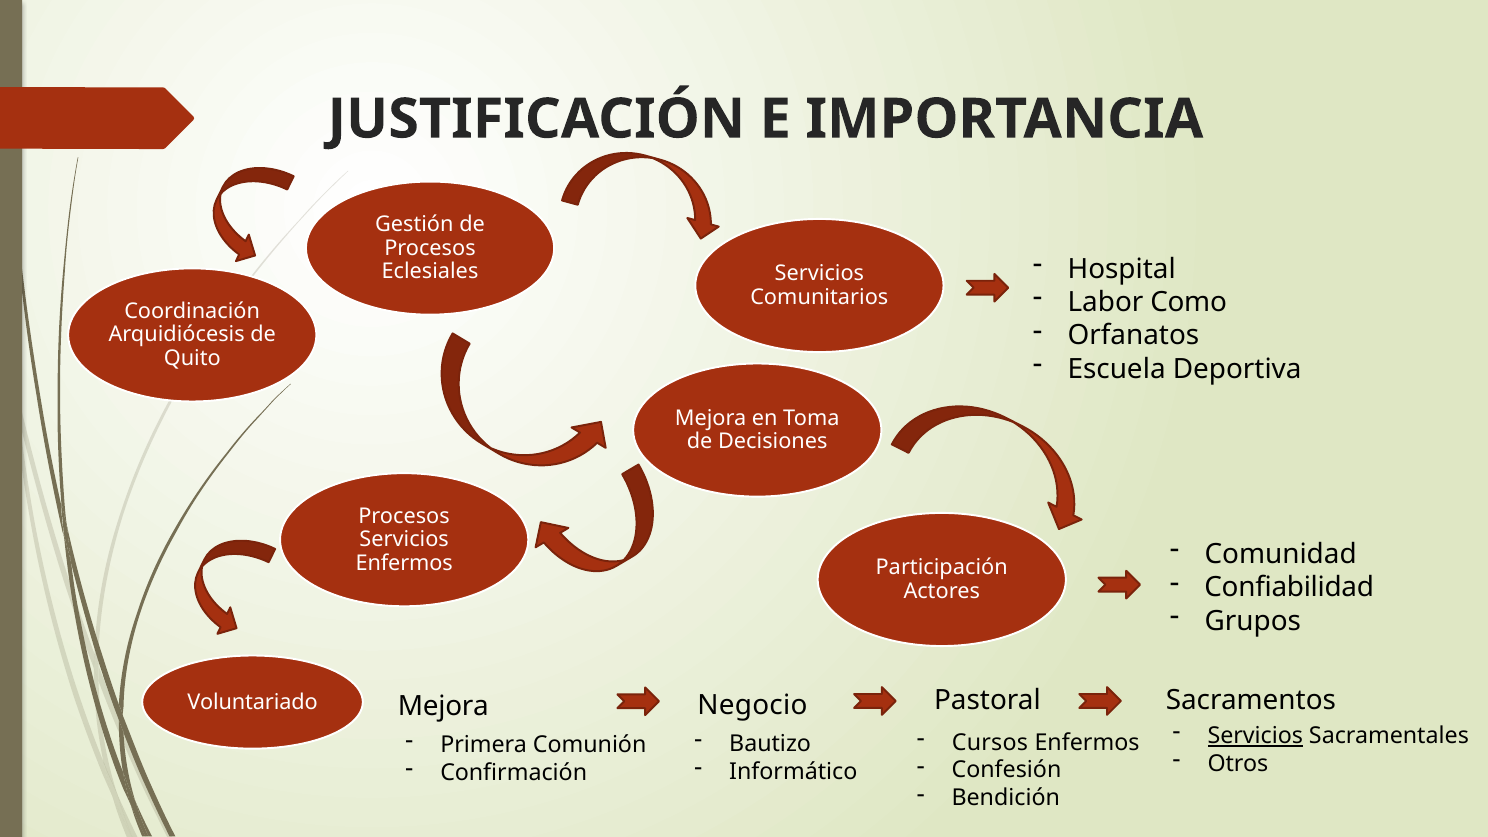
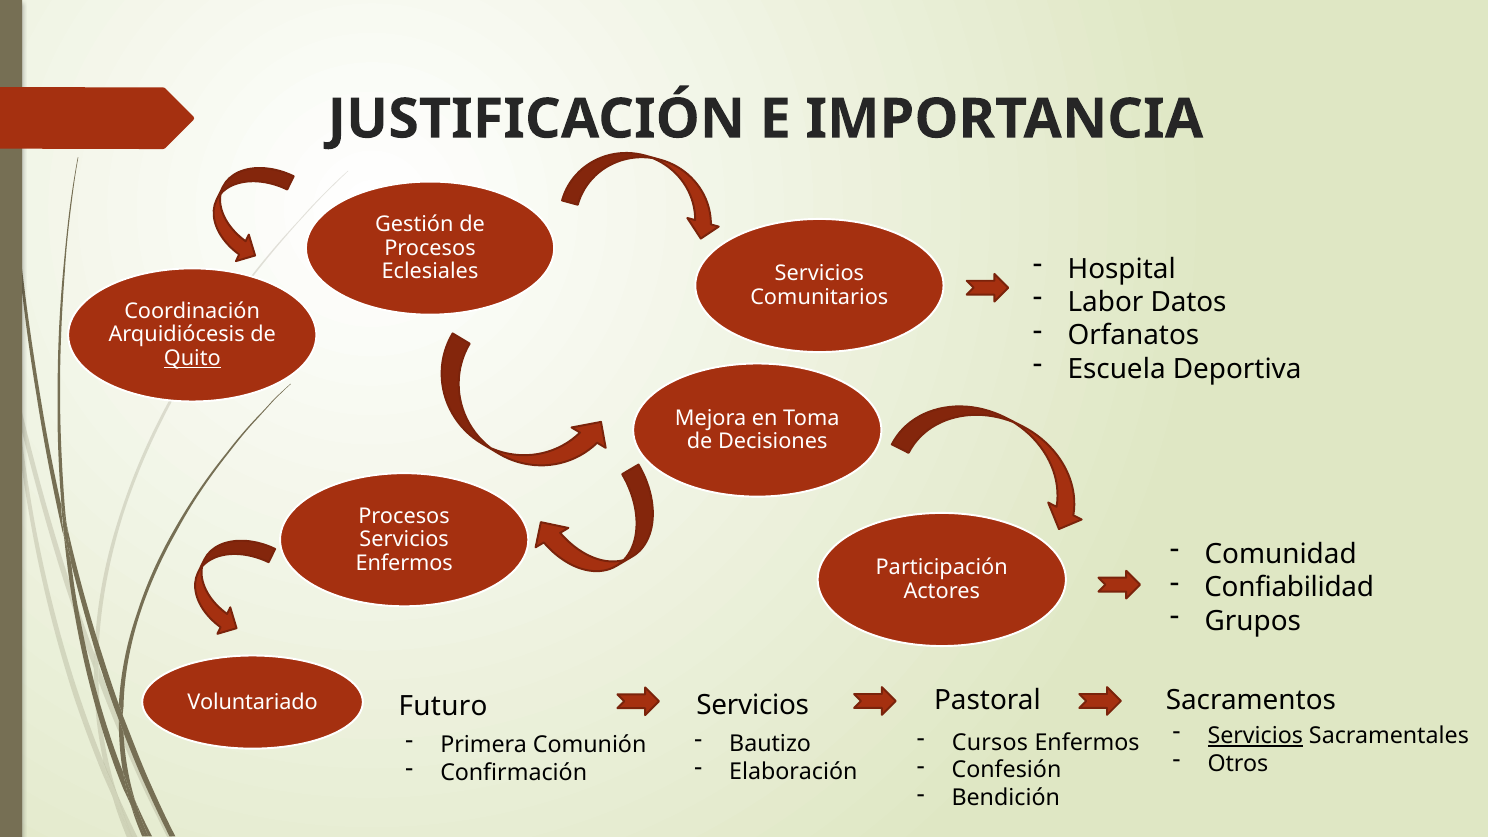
Como: Como -> Datos
Quito underline: none -> present
Negocio at (752, 705): Negocio -> Servicios
Mejora at (443, 706): Mejora -> Futuro
Informático: Informático -> Elaboración
